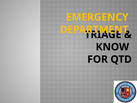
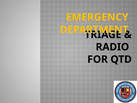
KNOW: KNOW -> RADIO
